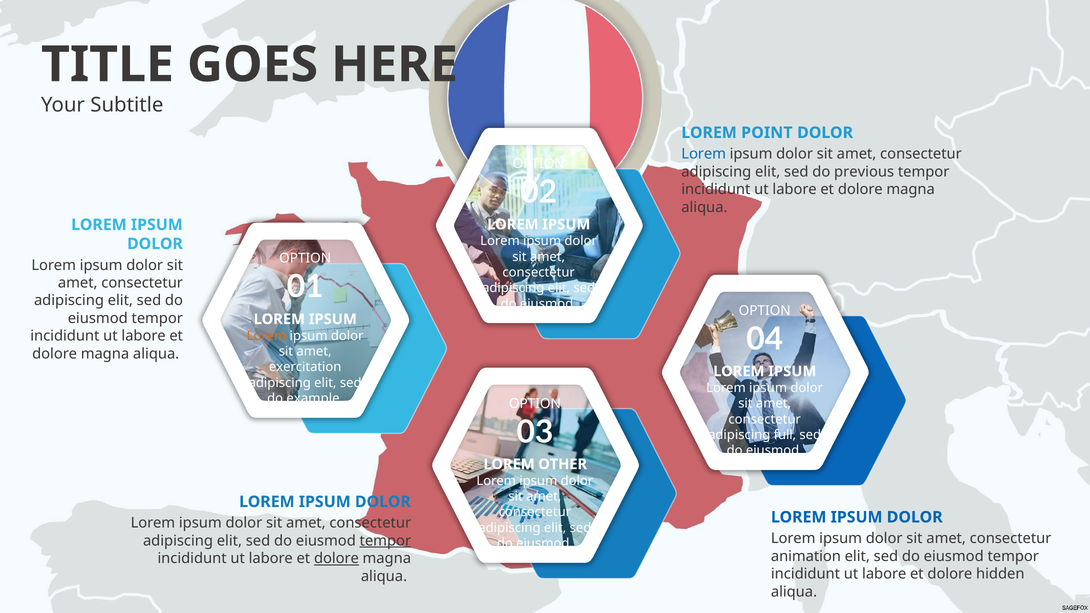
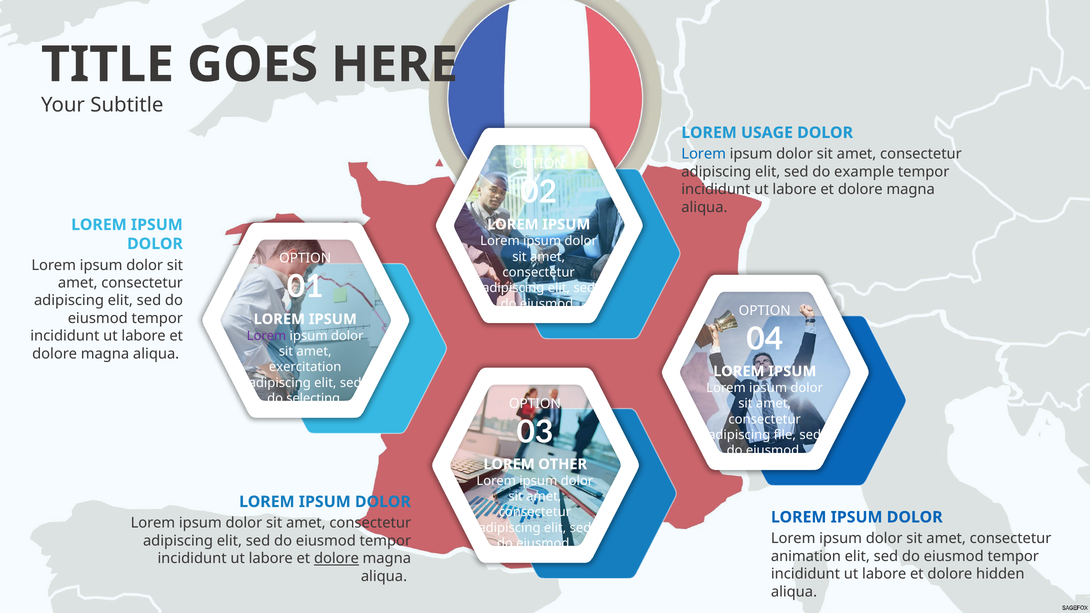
POINT: POINT -> USAGE
previous: previous -> example
Lorem at (267, 336) colour: orange -> purple
example: example -> selecting
full: full -> file
tempor at (385, 541) underline: present -> none
